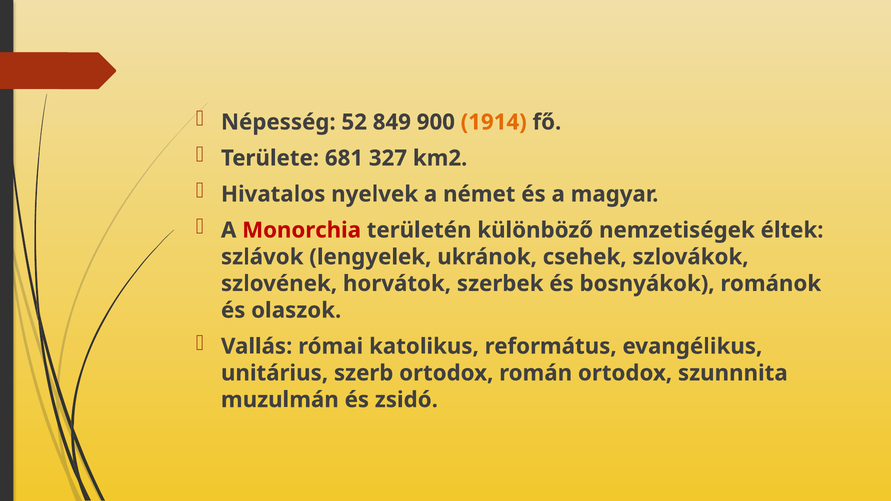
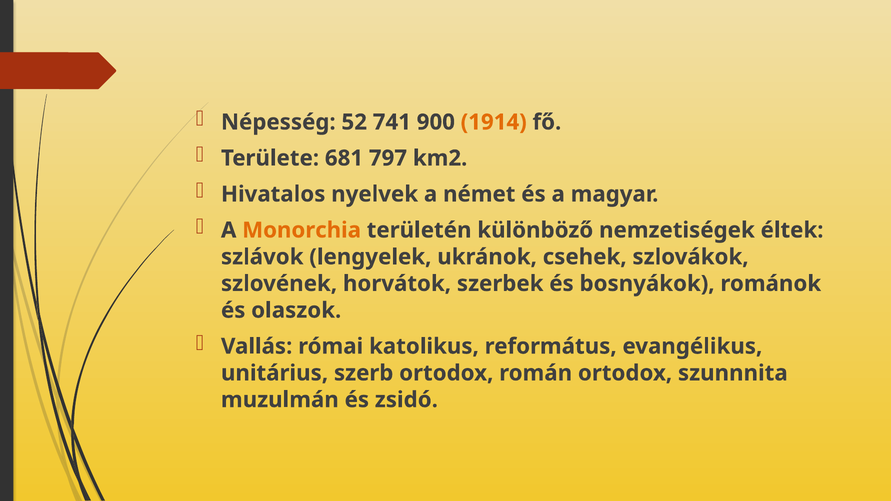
849: 849 -> 741
327: 327 -> 797
Monorchia colour: red -> orange
